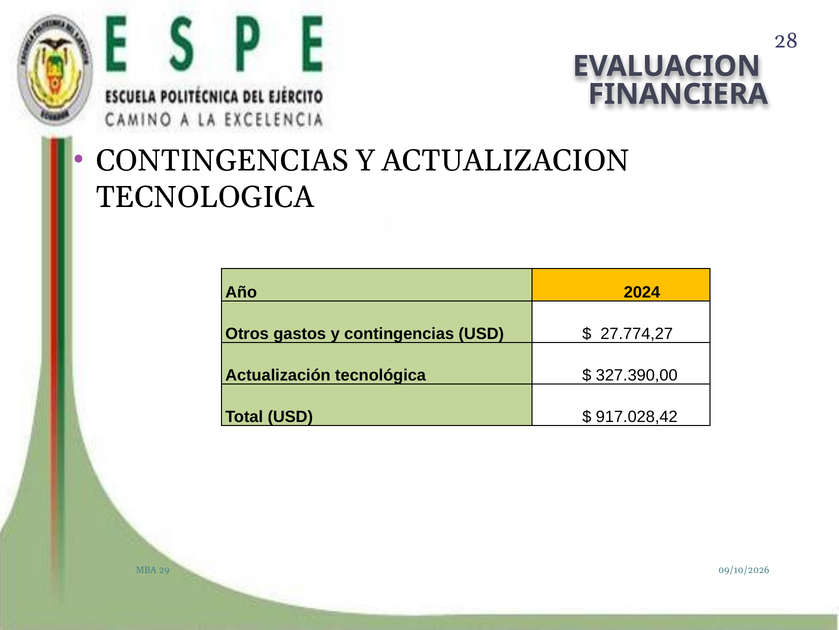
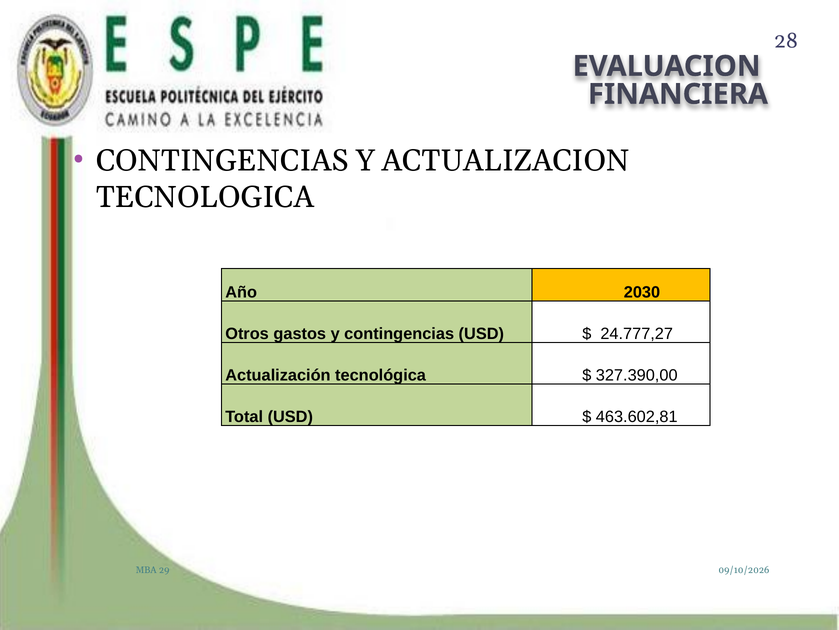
2024: 2024 -> 2030
27.774,27: 27.774,27 -> 24.777,27
917.028,42: 917.028,42 -> 463.602,81
